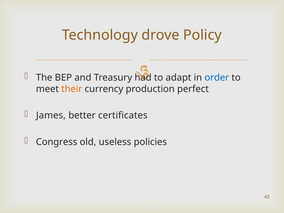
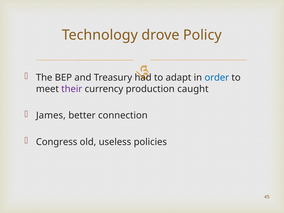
their colour: orange -> purple
perfect: perfect -> caught
certificates: certificates -> connection
